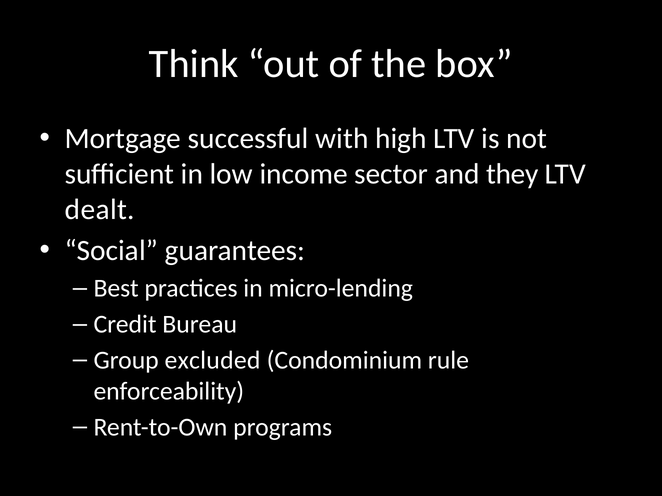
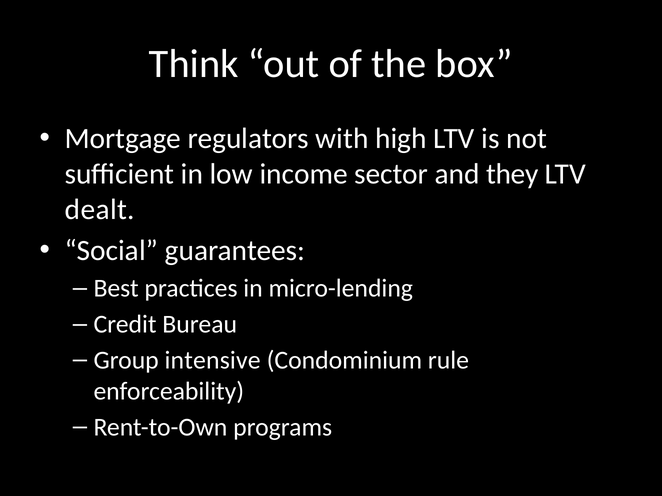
successful: successful -> regulators
excluded: excluded -> intensive
